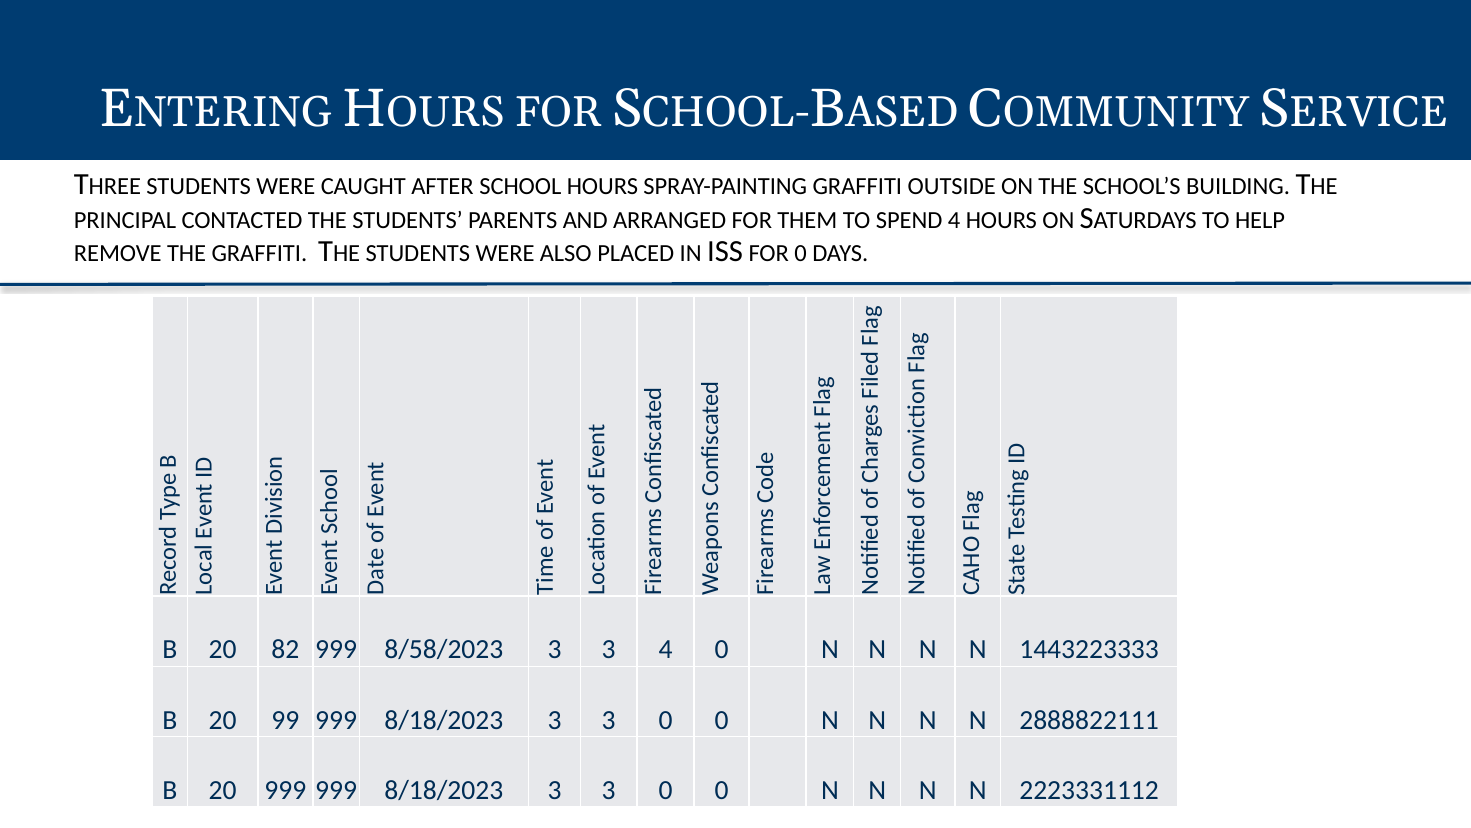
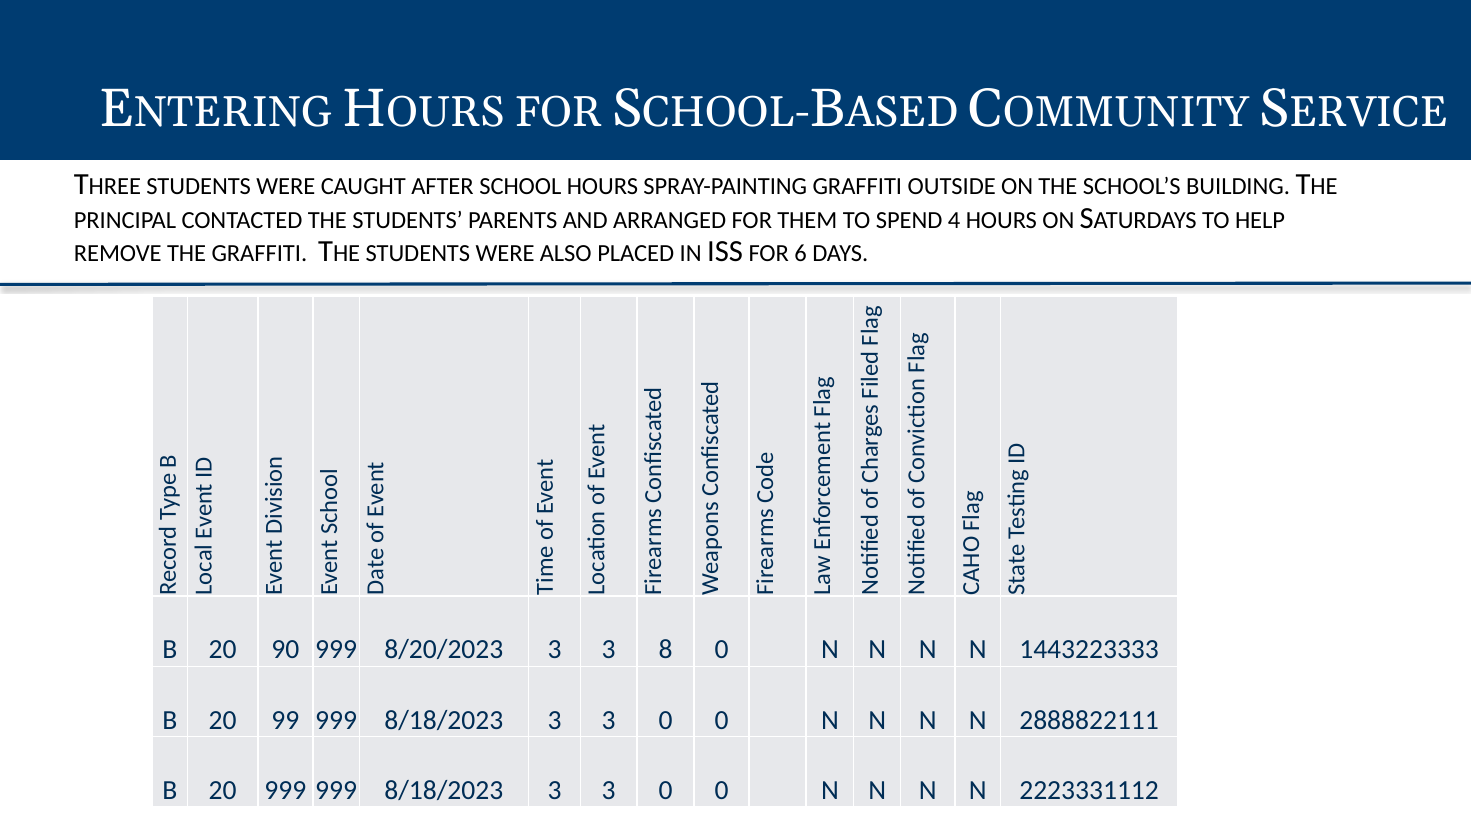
FOR 0: 0 -> 6
82: 82 -> 90
8/58/2023: 8/58/2023 -> 8/20/2023
3 4: 4 -> 8
